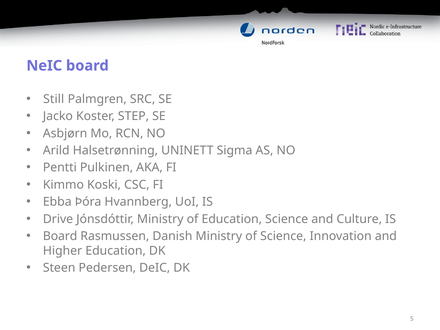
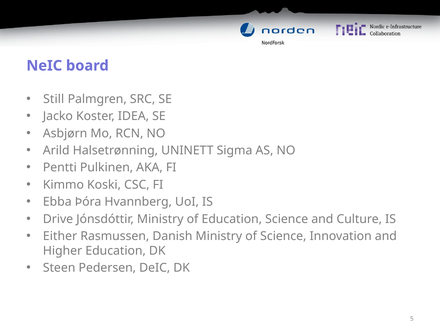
STEP: STEP -> IDEA
Board at (60, 236): Board -> Either
